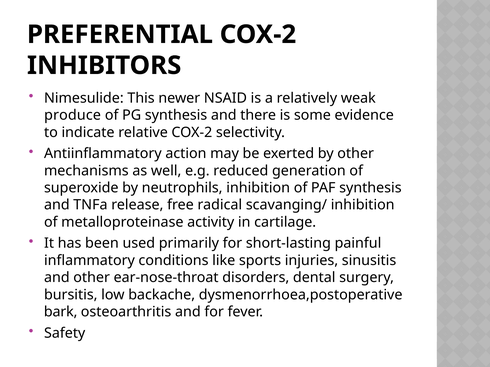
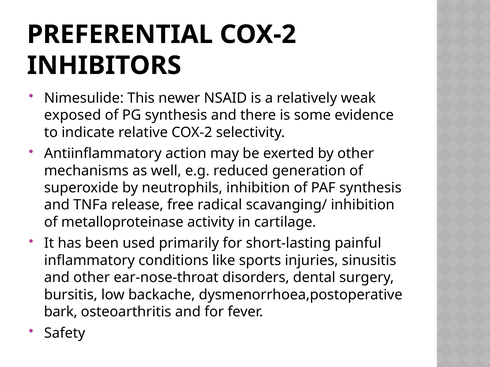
produce: produce -> exposed
